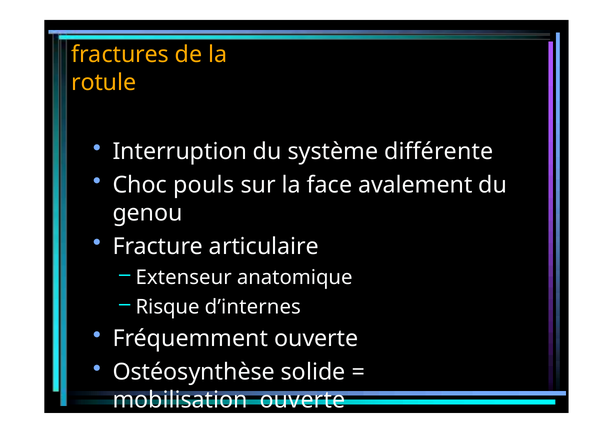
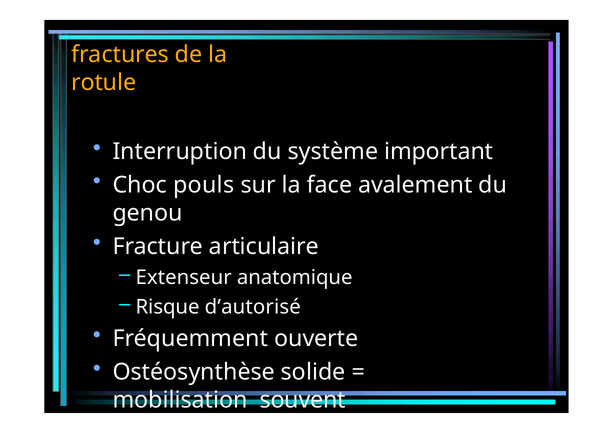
différente: différente -> important
d’internes: d’internes -> d’autorisé
mobilisation ouverte: ouverte -> souvent
